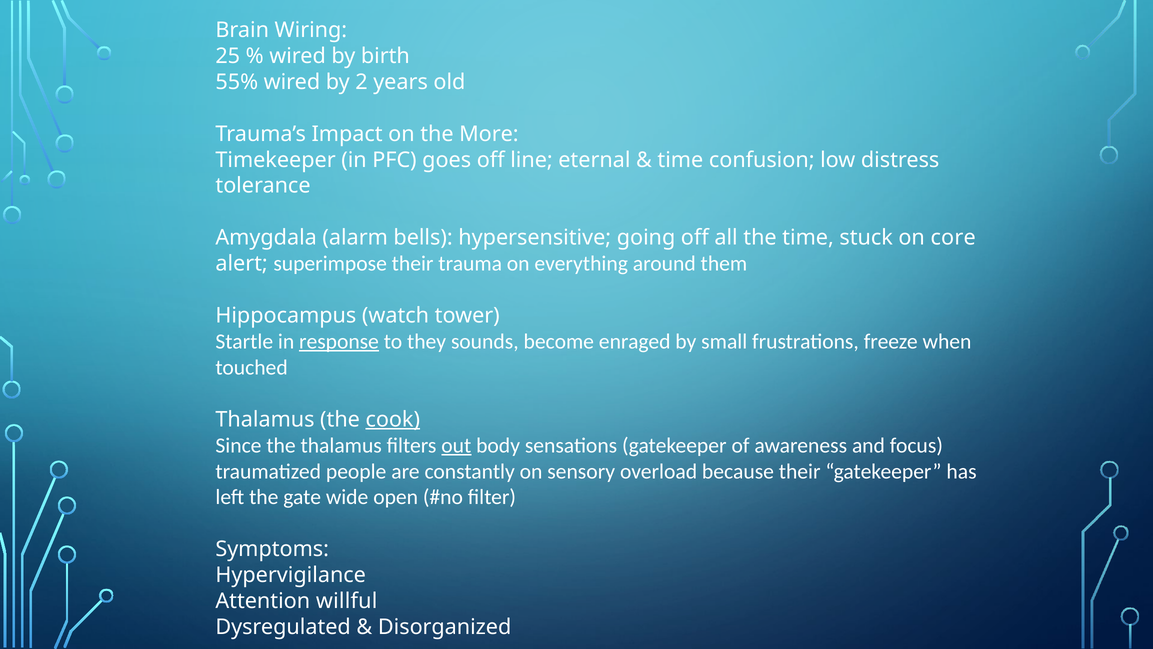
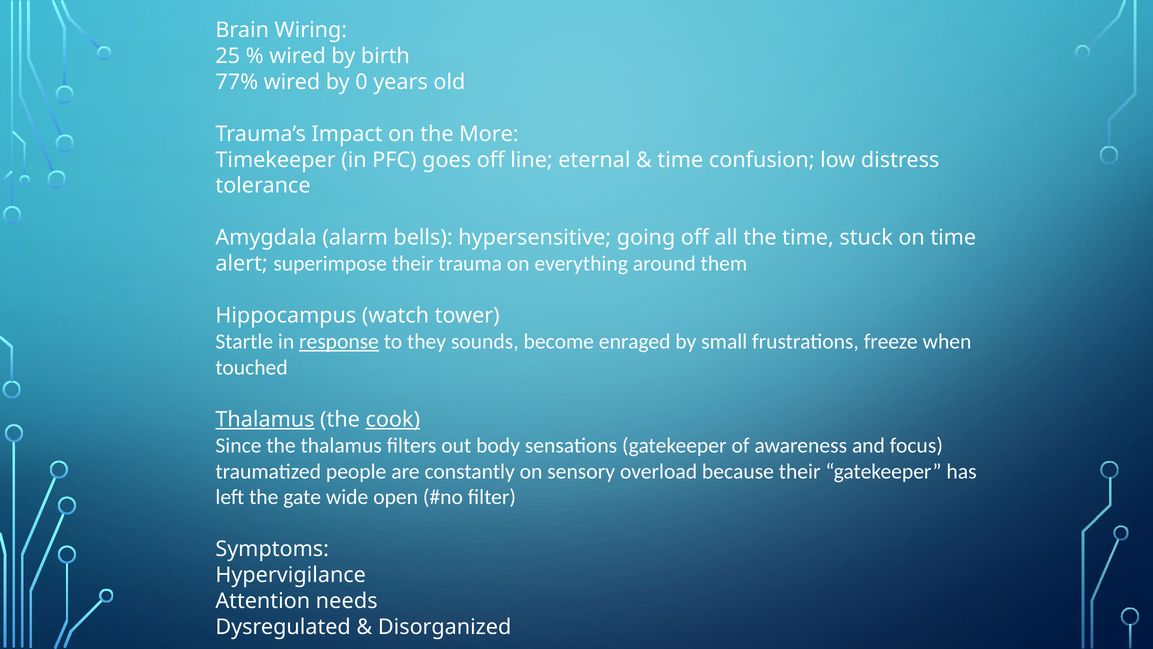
55%: 55% -> 77%
2: 2 -> 0
on core: core -> time
Thalamus at (265, 419) underline: none -> present
out underline: present -> none
willful: willful -> needs
